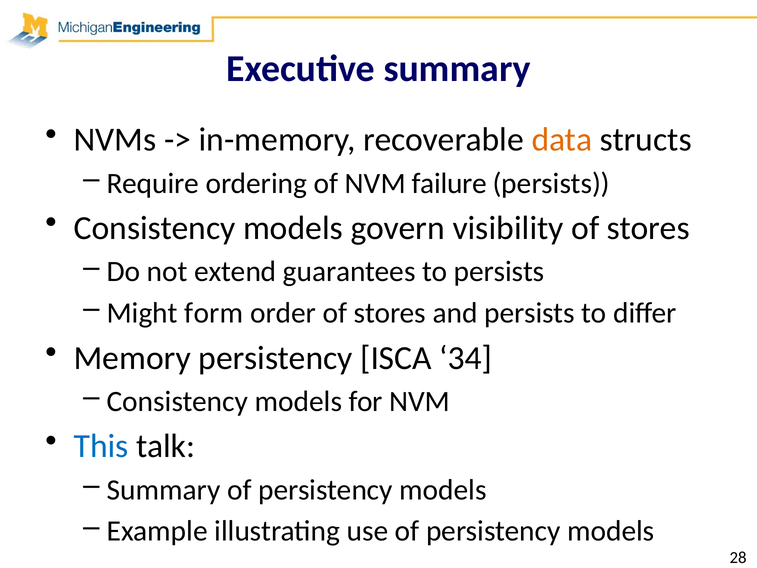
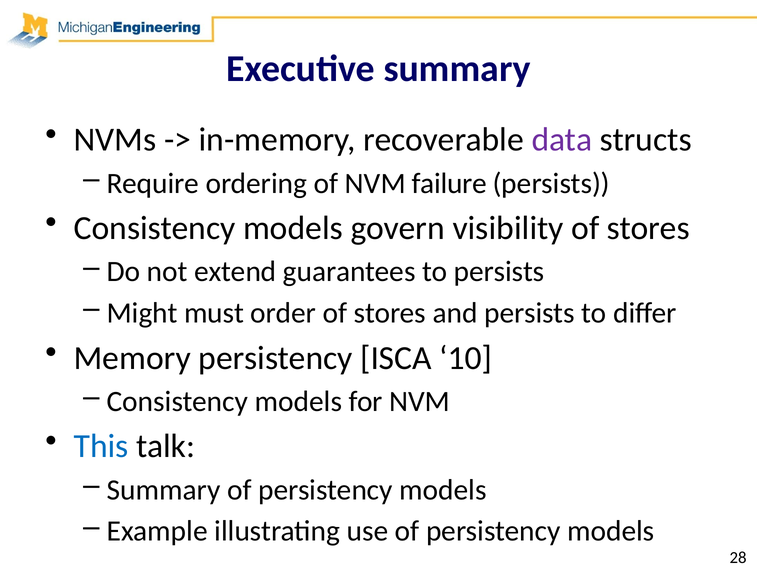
data colour: orange -> purple
form: form -> must
34: 34 -> 10
